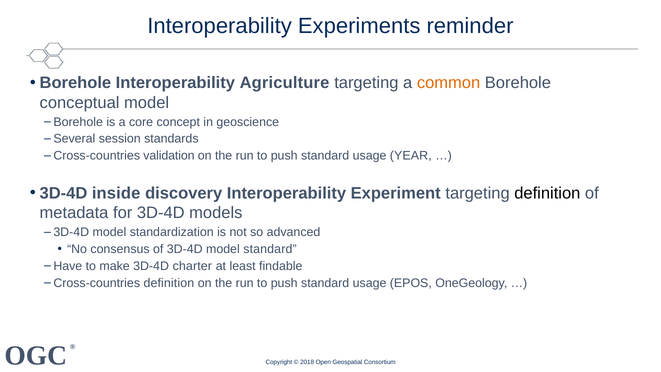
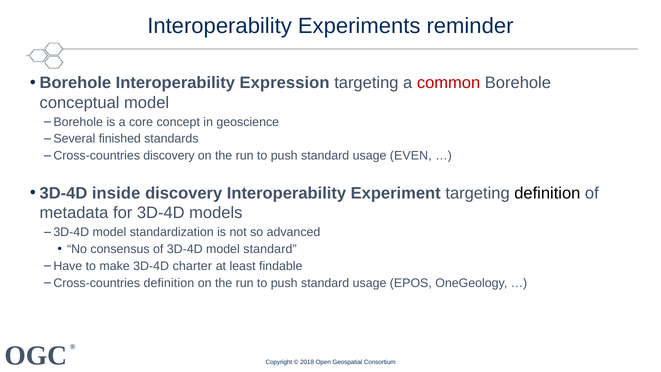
Agriculture: Agriculture -> Expression
common colour: orange -> red
session: session -> finished
Cross-countries validation: validation -> discovery
YEAR: YEAR -> EVEN
